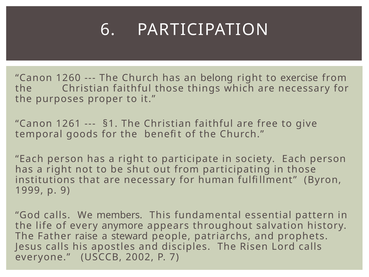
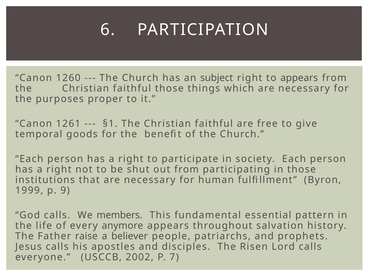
belong: belong -> subject
to exercise: exercise -> appears
steward: steward -> believer
